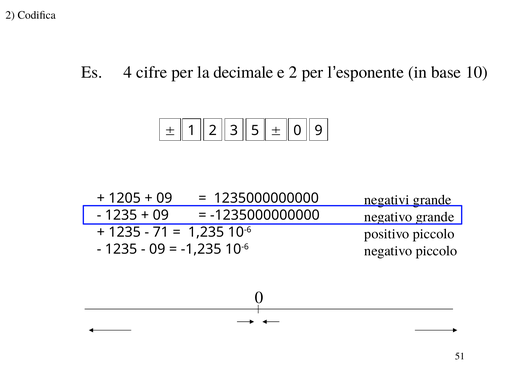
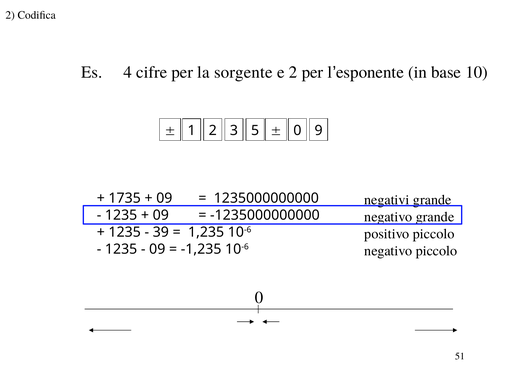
decimale: decimale -> sorgente
1205: 1205 -> 1735
71: 71 -> 39
